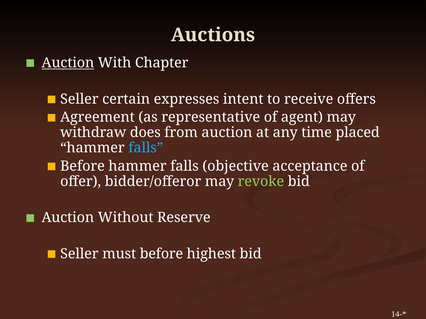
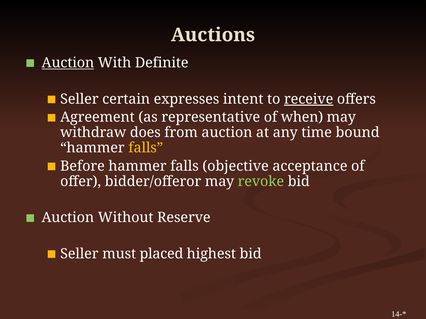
Chapter: Chapter -> Definite
receive underline: none -> present
agent: agent -> when
placed: placed -> bound
falls at (146, 148) colour: light blue -> yellow
must before: before -> placed
